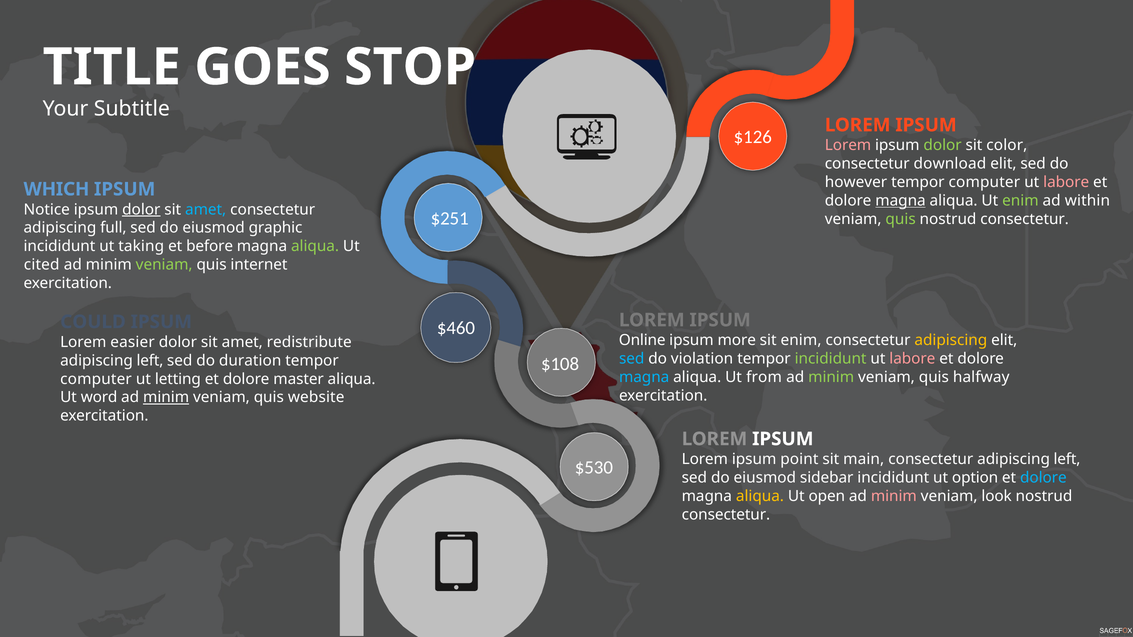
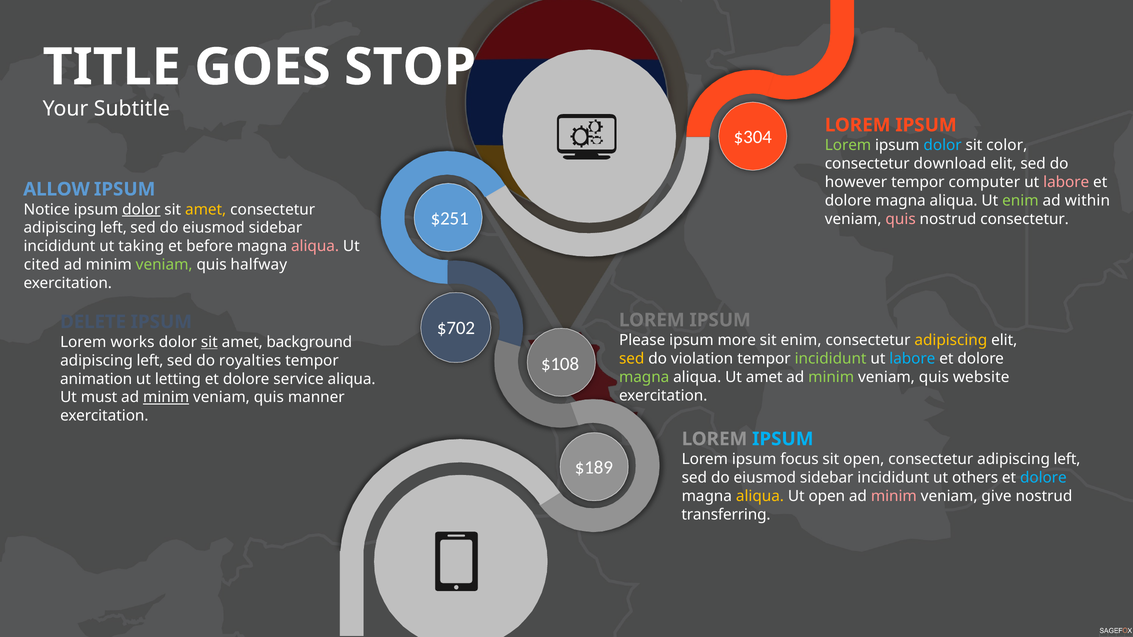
$126: $126 -> $304
Lorem at (848, 145) colour: pink -> light green
dolor at (943, 145) colour: light green -> light blue
WHICH: WHICH -> ALLOW
magna at (901, 201) underline: present -> none
amet at (206, 210) colour: light blue -> yellow
quis at (901, 219) colour: light green -> pink
full at (113, 228): full -> left
graphic at (276, 228): graphic -> sidebar
aliqua at (315, 246) colour: light green -> pink
internet: internet -> halfway
COULD: COULD -> DELETE
$460: $460 -> $702
Online: Online -> Please
easier: easier -> works
sit at (209, 342) underline: none -> present
redistribute: redistribute -> background
sed at (632, 359) colour: light blue -> yellow
labore at (912, 359) colour: pink -> light blue
duration: duration -> royalties
magna at (644, 377) colour: light blue -> light green
Ut from: from -> amet
halfway: halfway -> website
computer at (96, 379): computer -> animation
master: master -> service
word: word -> must
website: website -> manner
IPSUM at (783, 439) colour: white -> light blue
point: point -> focus
sit main: main -> open
$530: $530 -> $189
option: option -> others
look: look -> give
consectetur at (726, 515): consectetur -> transferring
